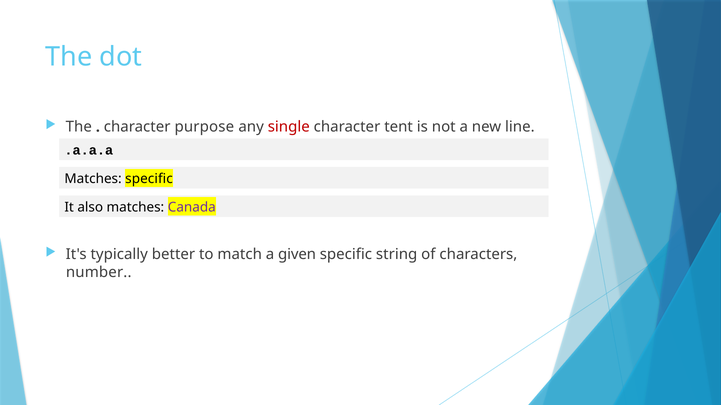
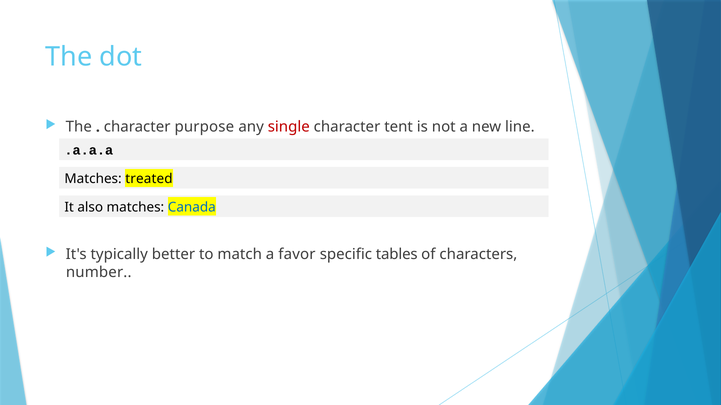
Matches specific: specific -> treated
Canada colour: purple -> blue
given: given -> favor
string: string -> tables
